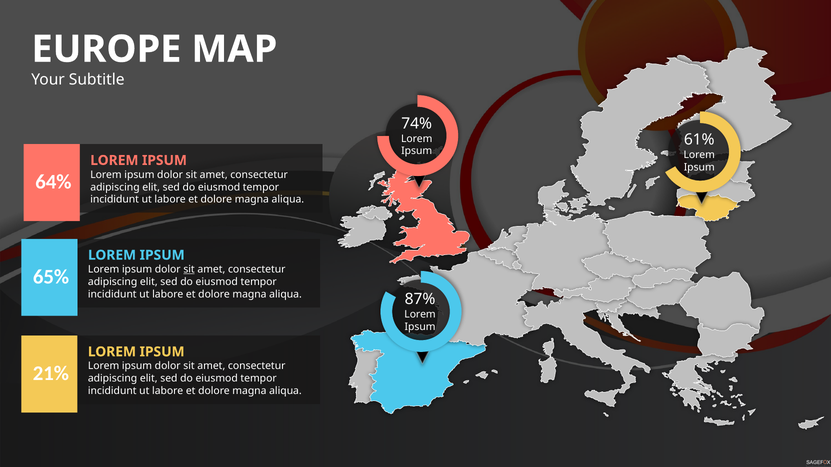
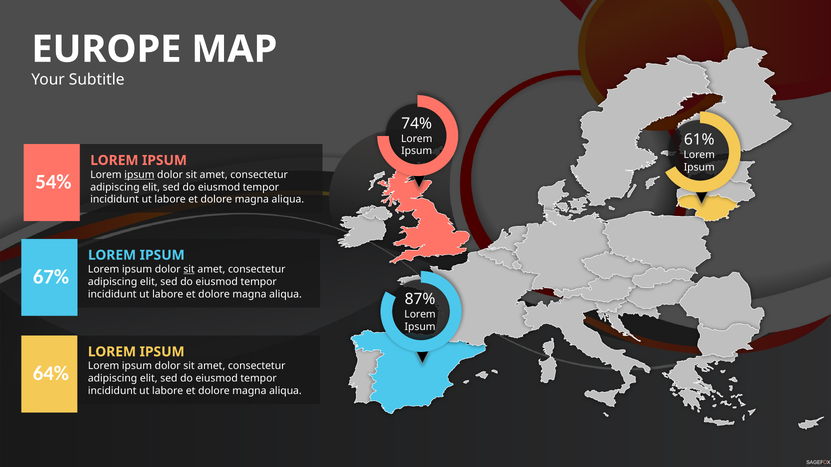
ipsum at (139, 175) underline: none -> present
64%: 64% -> 54%
65%: 65% -> 67%
21%: 21% -> 64%
